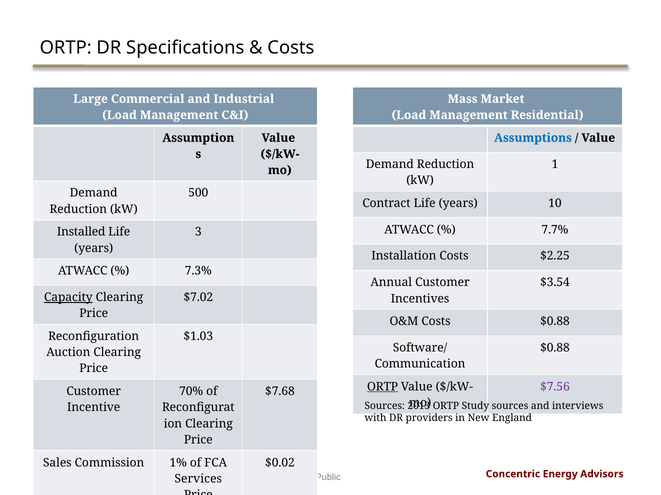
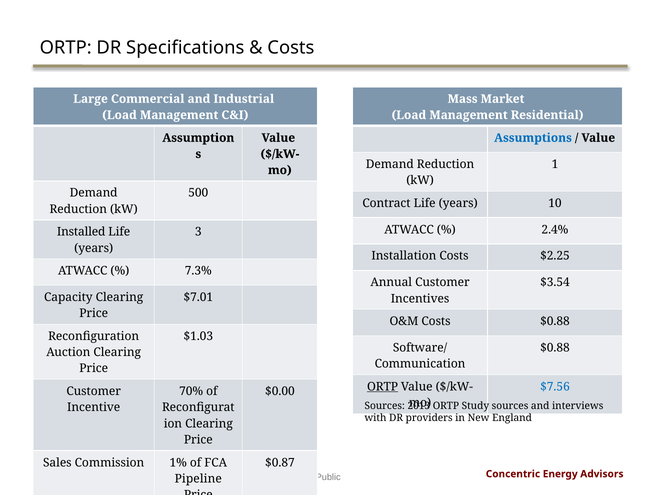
7.7%: 7.7% -> 2.4%
Capacity underline: present -> none
$7.02: $7.02 -> $7.01
$7.56 colour: purple -> blue
$7.68: $7.68 -> $0.00
$0.02: $0.02 -> $0.87
Services: Services -> Pipeline
